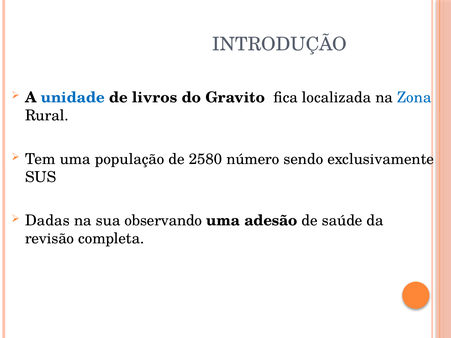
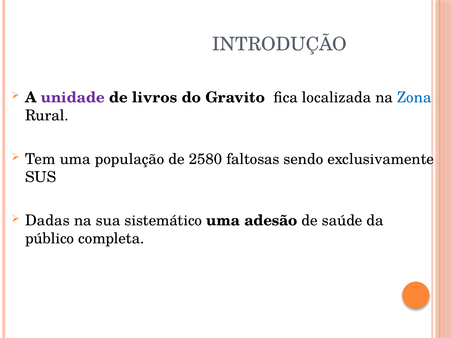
unidade colour: blue -> purple
número: número -> faltosas
observando: observando -> sistemático
revisão: revisão -> público
